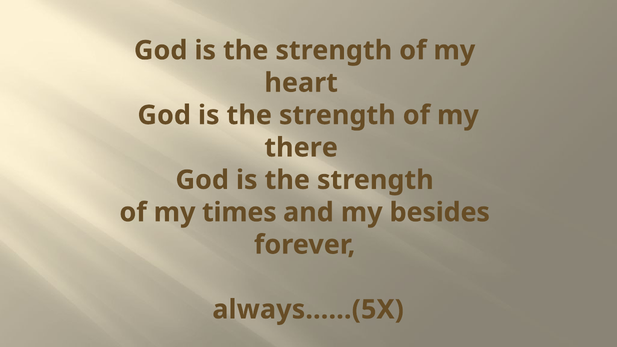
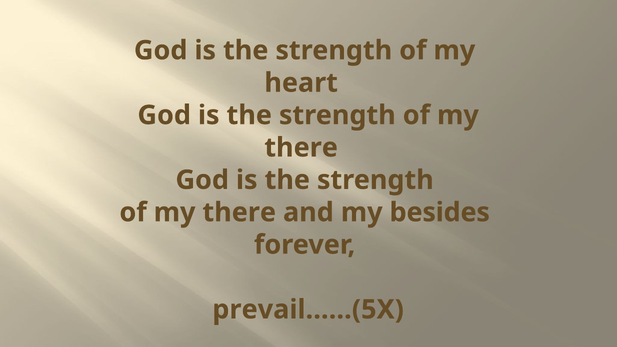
times at (239, 212): times -> there
always……(5X: always……(5X -> prevail……(5X
